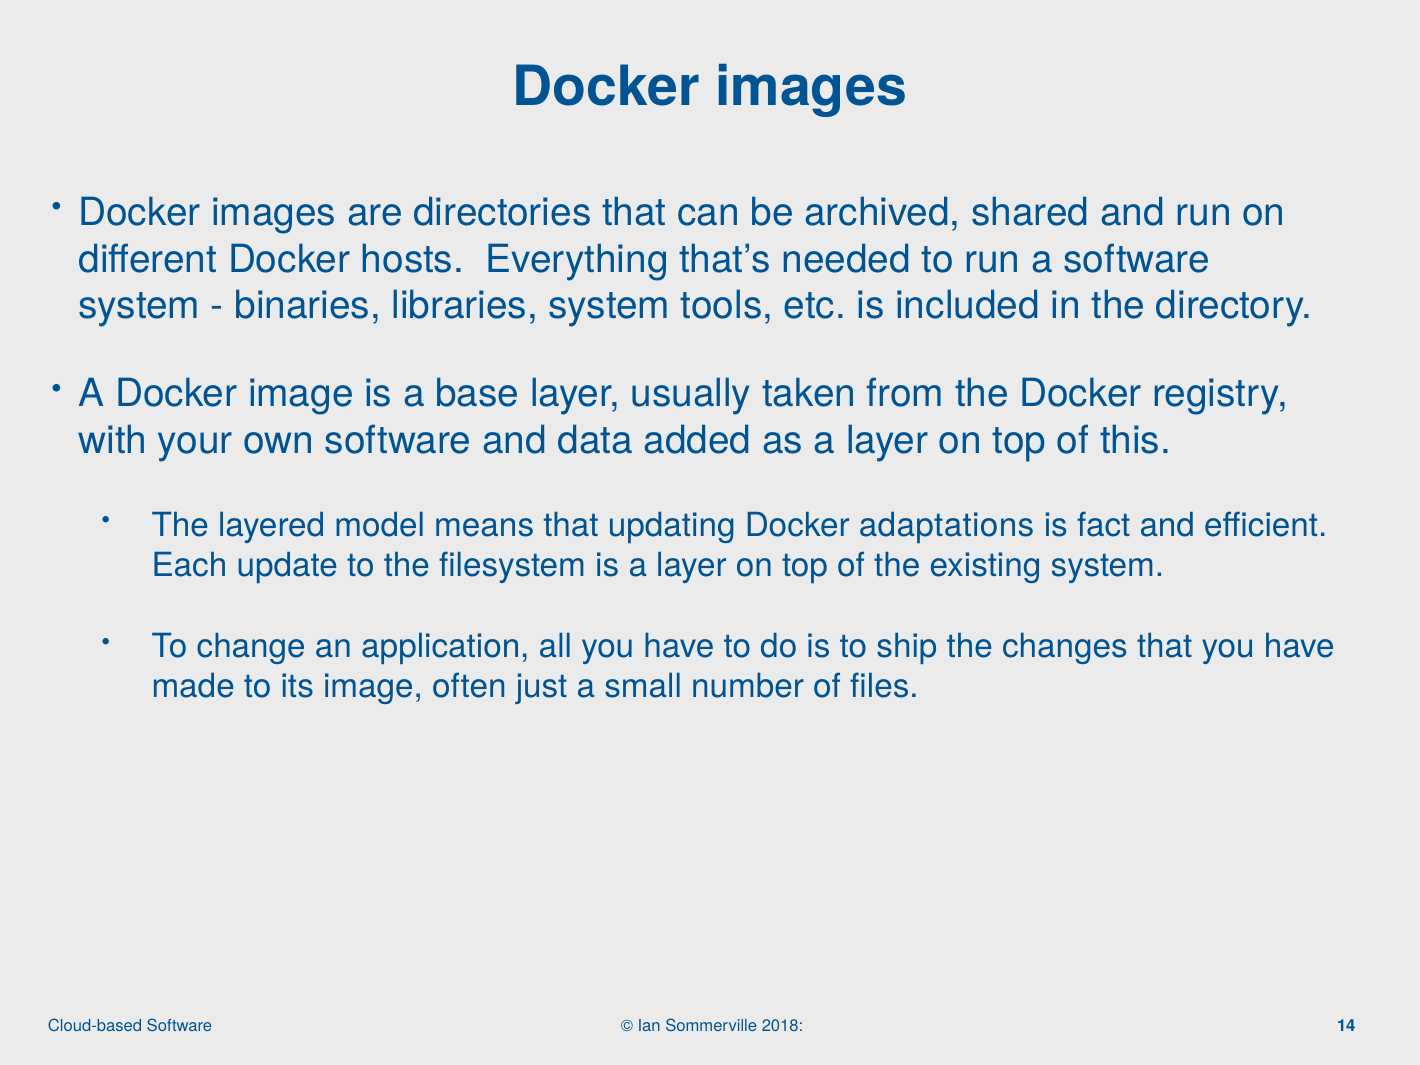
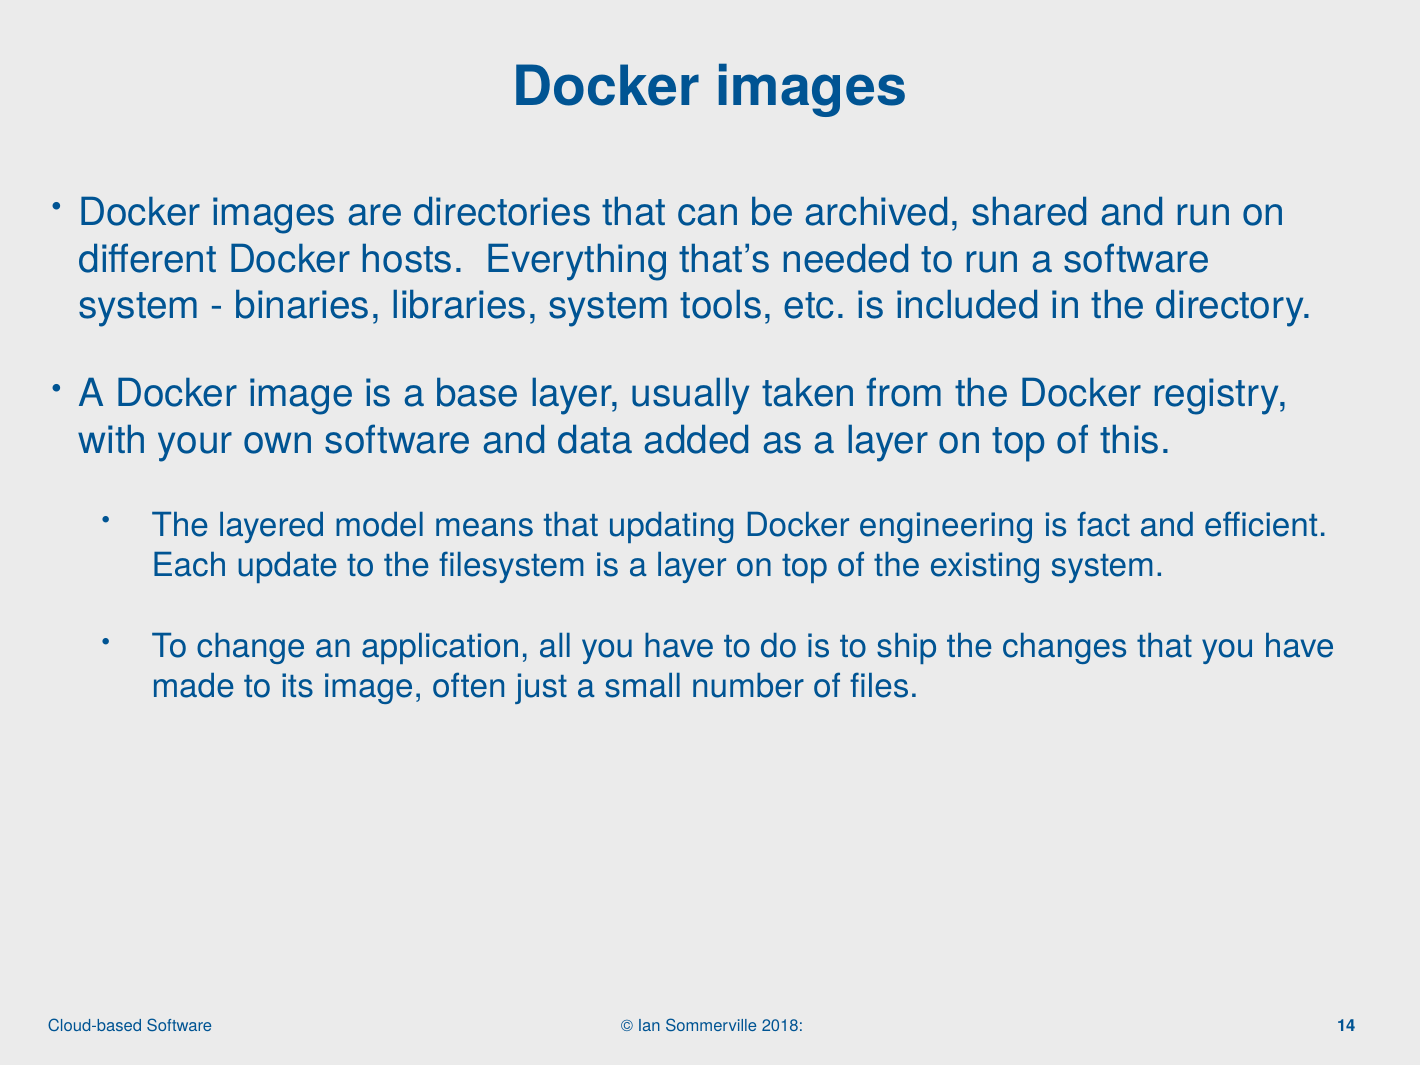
adaptations: adaptations -> engineering
